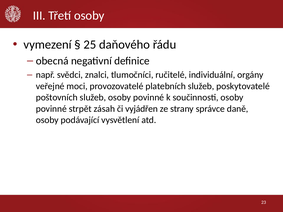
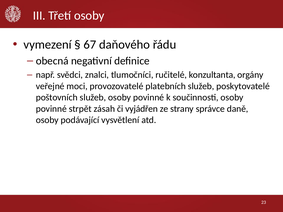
25: 25 -> 67
individuální: individuální -> konzultanta
